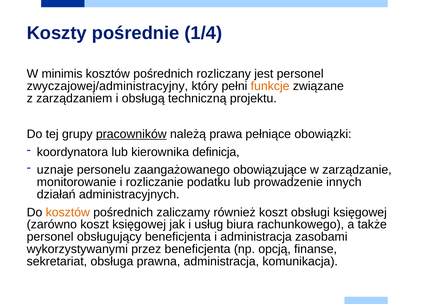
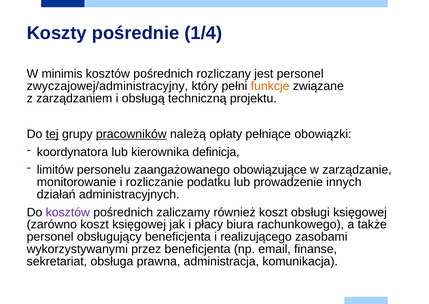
tej underline: none -> present
prawa: prawa -> opłaty
uznaje: uznaje -> limitów
kosztów at (68, 212) colour: orange -> purple
usług: usług -> płacy
i administracja: administracja -> realizującego
opcją: opcją -> email
